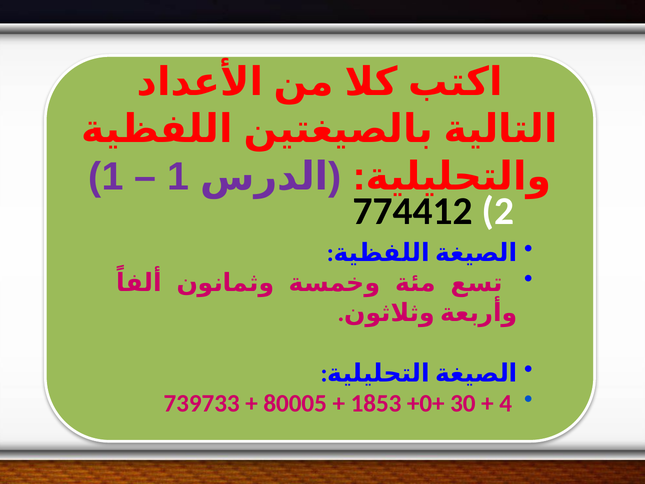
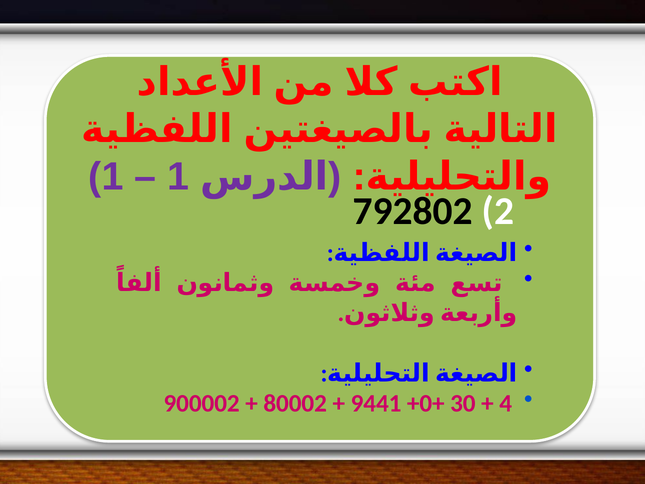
774412: 774412 -> 792802
739733: 739733 -> 900002
80005: 80005 -> 80002
1853: 1853 -> 9441
